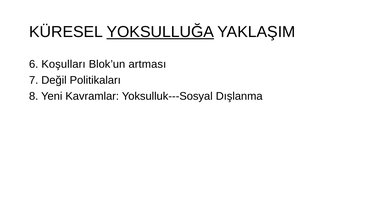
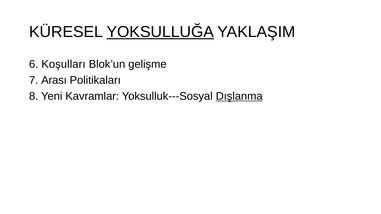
artması: artması -> gelişme
Değil: Değil -> Arası
Dışlanma underline: none -> present
